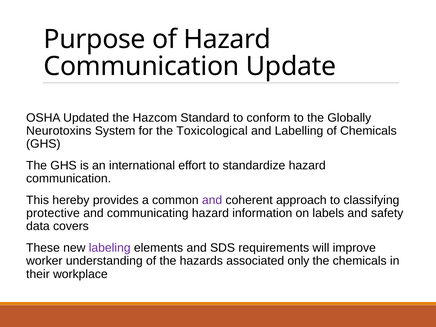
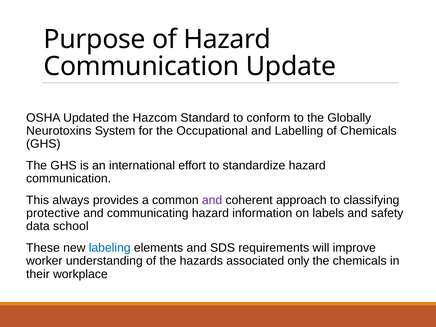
Toxicological: Toxicological -> Occupational
hereby: hereby -> always
covers: covers -> school
labeling colour: purple -> blue
